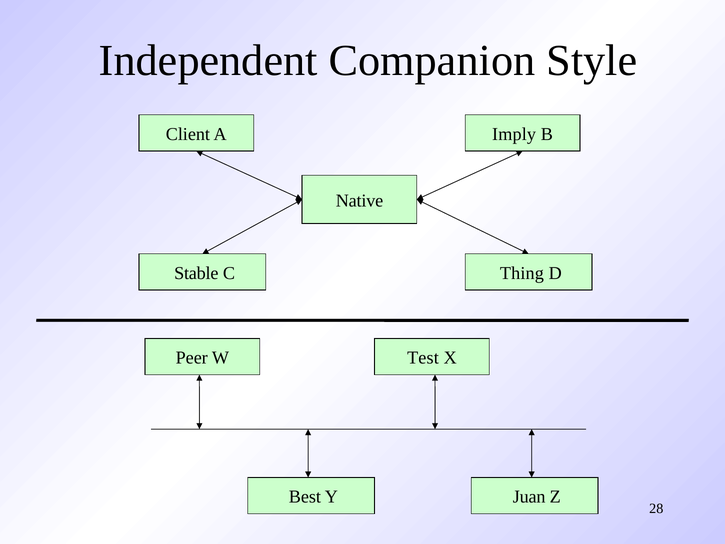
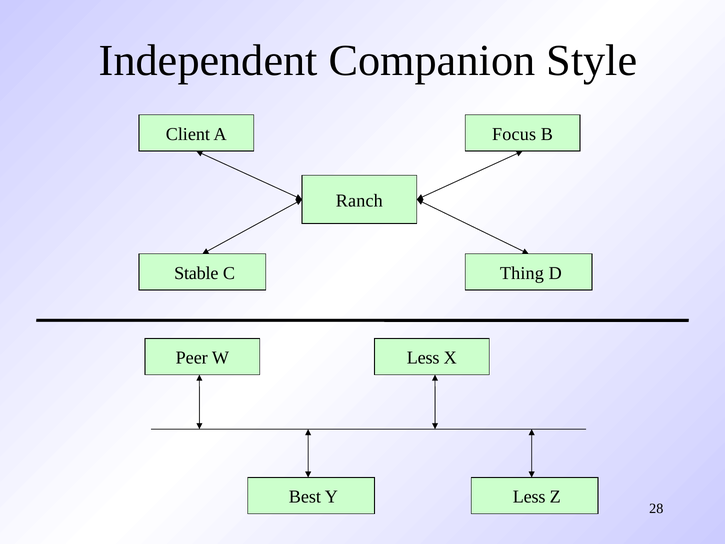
Imply: Imply -> Focus
Native: Native -> Ranch
W Test: Test -> Less
Y Juan: Juan -> Less
